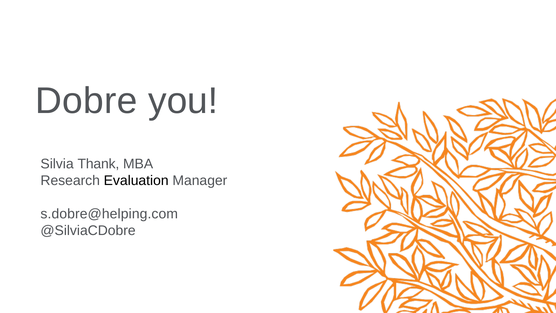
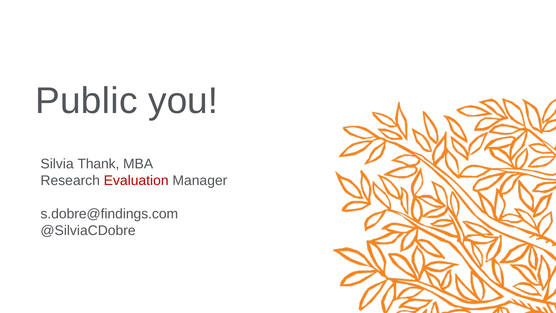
Dobre: Dobre -> Public
Evaluation colour: black -> red
s.dobre@helping.com: s.dobre@helping.com -> s.dobre@findings.com
